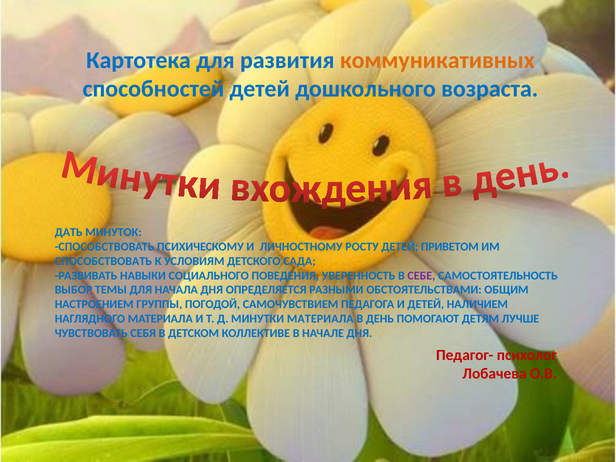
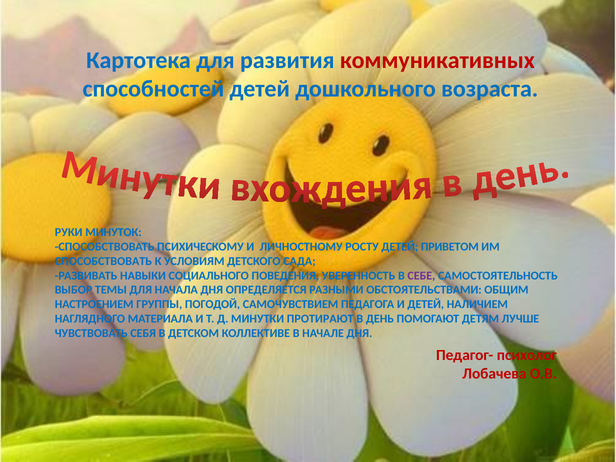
коммуникативных colour: orange -> red
ДАТЬ: ДАТЬ -> РУКИ
МИНУТКИ МАТЕРИАЛА: МАТЕРИАЛА -> ПРОТИРАЮТ
